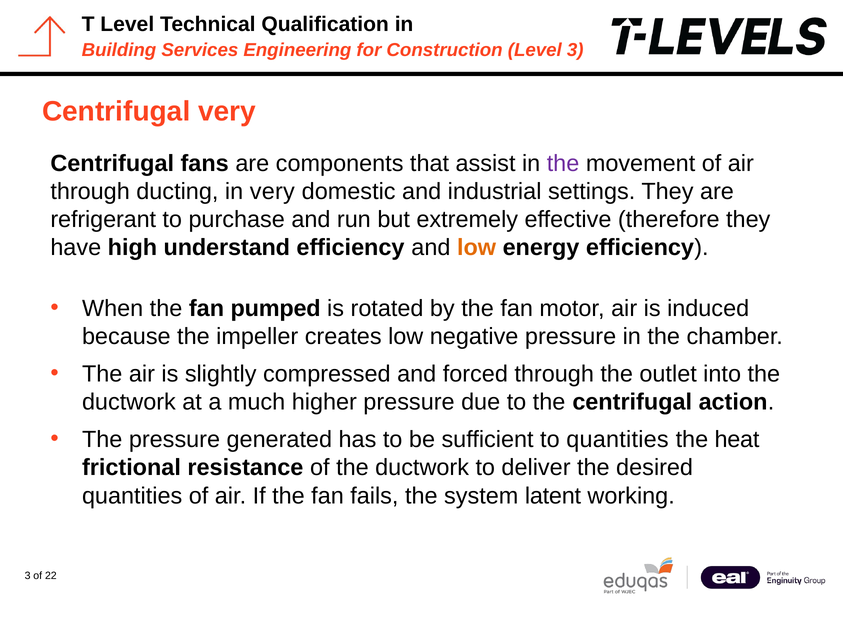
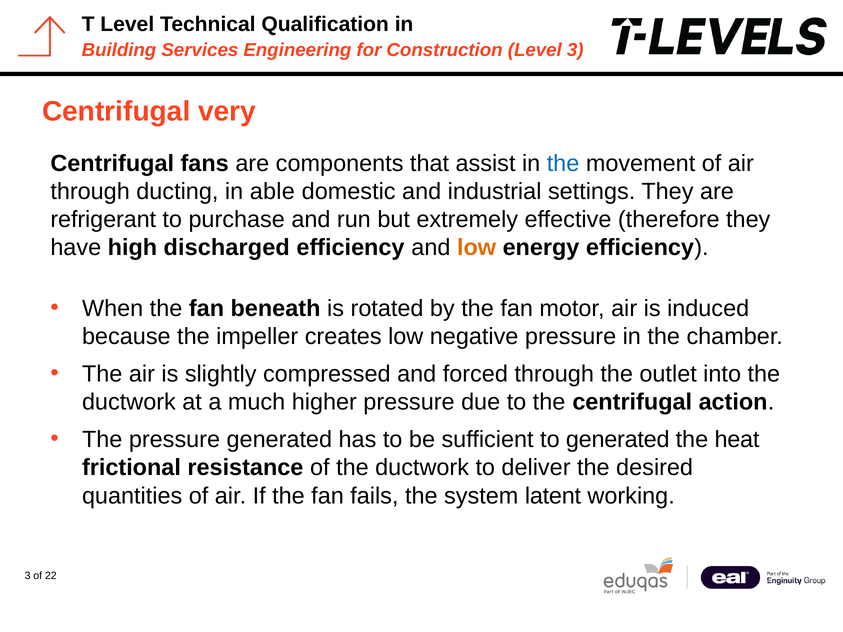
the at (563, 163) colour: purple -> blue
in very: very -> able
understand: understand -> discharged
pumped: pumped -> beneath
to quantities: quantities -> generated
